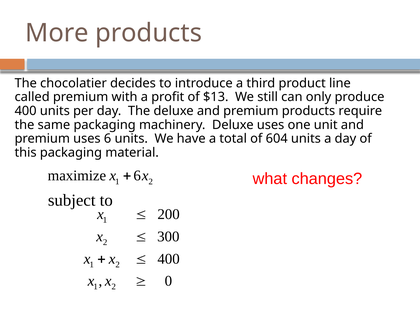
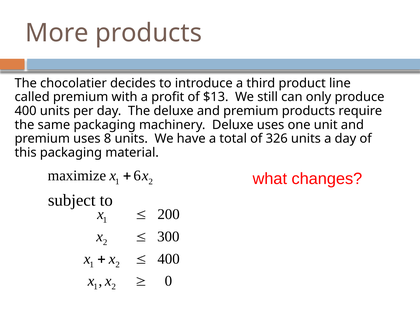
uses 6: 6 -> 8
604: 604 -> 326
